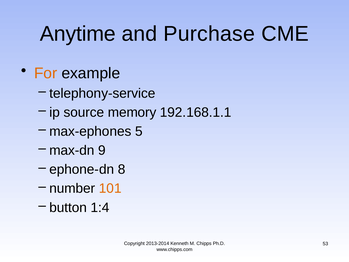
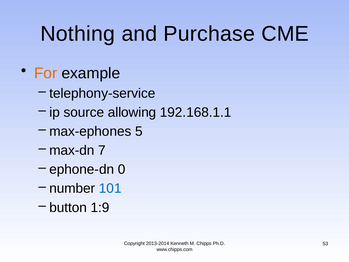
Anytime: Anytime -> Nothing
memory: memory -> allowing
9: 9 -> 7
8: 8 -> 0
101 colour: orange -> blue
1:4: 1:4 -> 1:9
